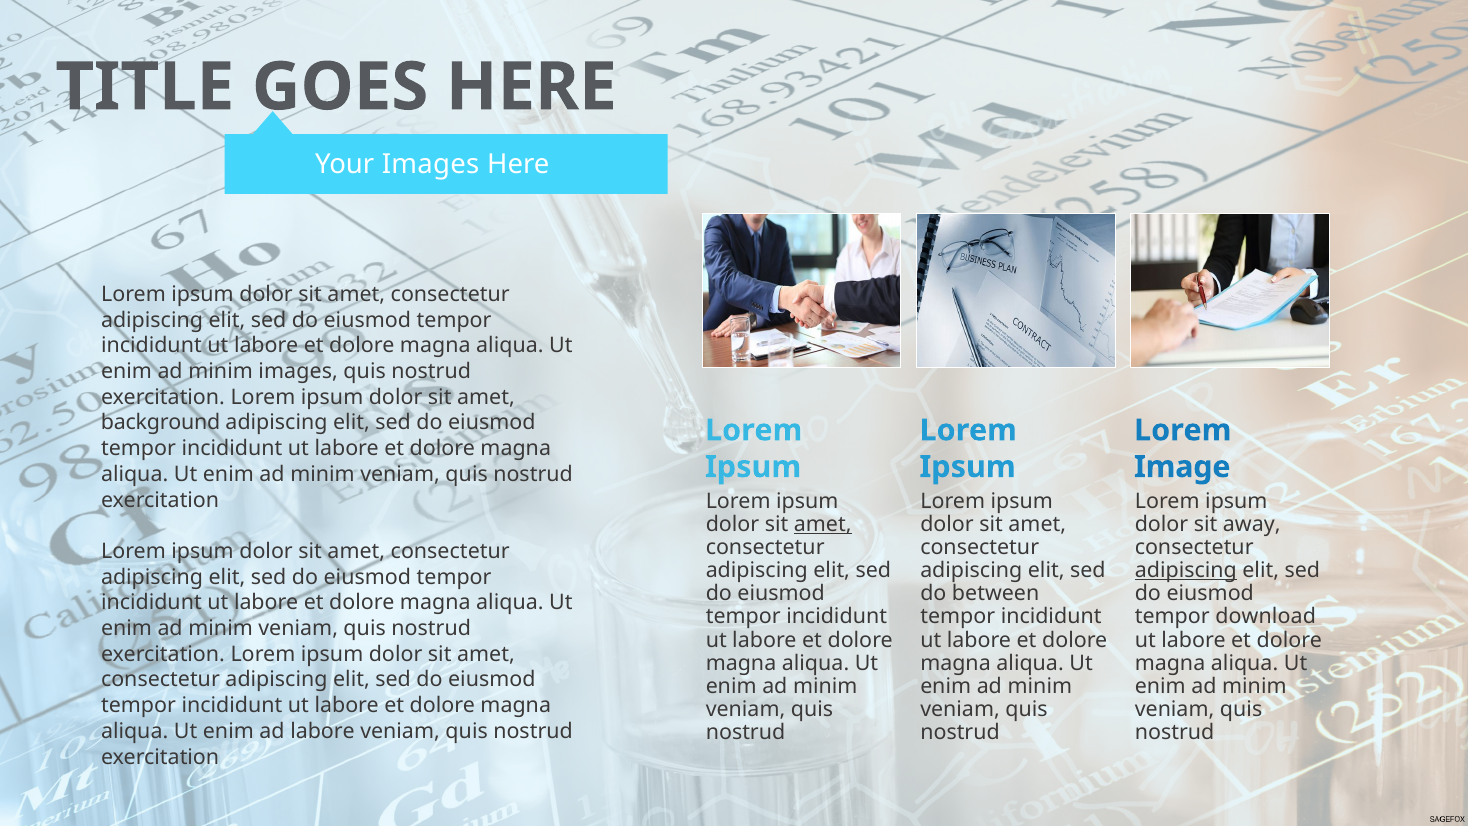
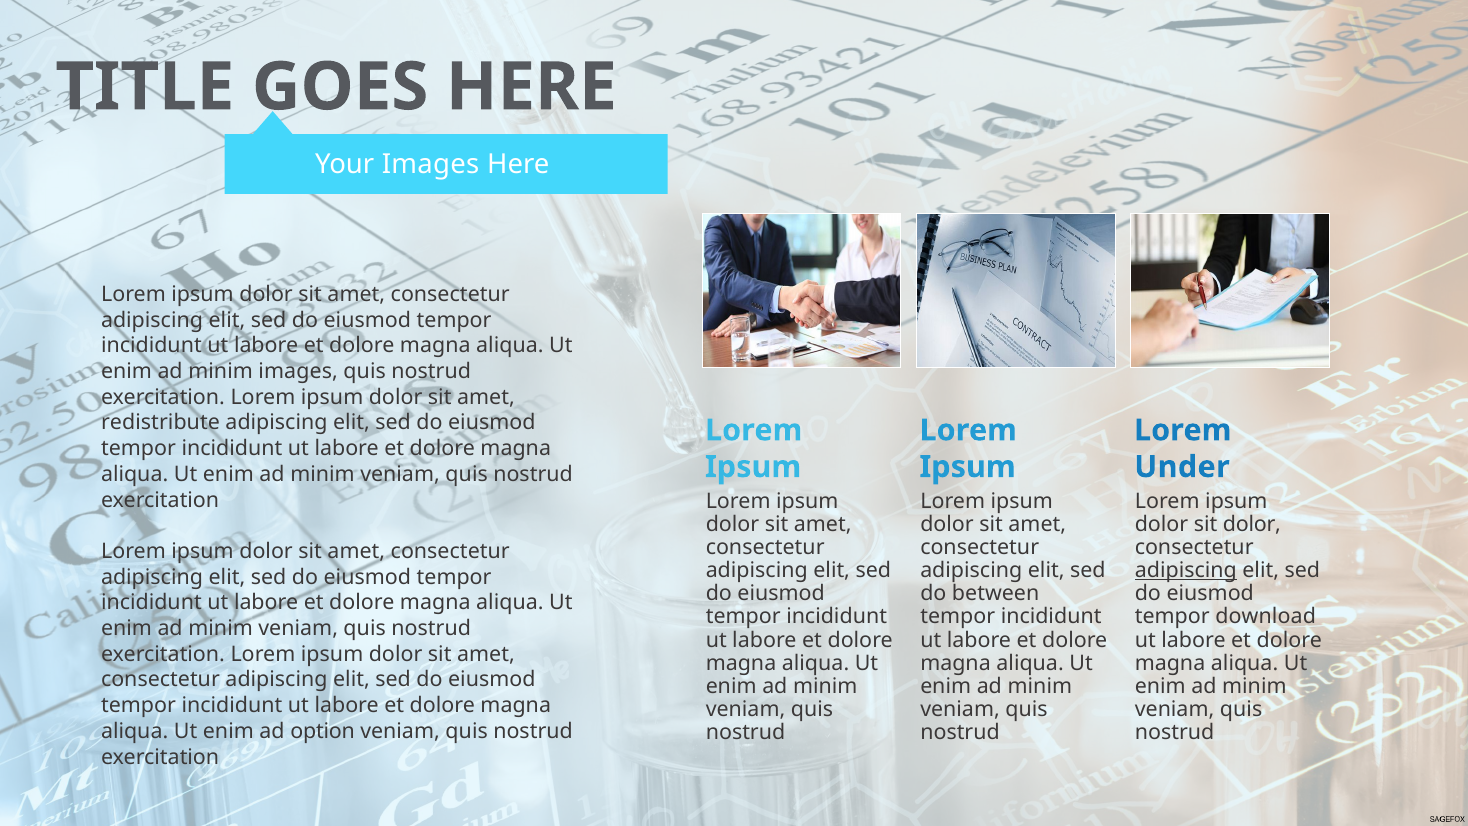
background: background -> redistribute
Image: Image -> Under
amet at (823, 524) underline: present -> none
sit away: away -> dolor
ad labore: labore -> option
